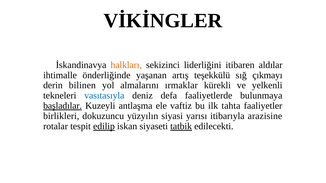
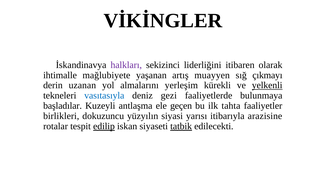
halkları colour: orange -> purple
aldılar: aldılar -> olarak
önderliğinde: önderliğinde -> mağlubiyete
teşekkülü: teşekkülü -> muayyen
bilinen: bilinen -> uzanan
ırmaklar: ırmaklar -> yerleşim
yelkenli underline: none -> present
defa: defa -> gezi
başladılar underline: present -> none
vaftiz: vaftiz -> geçen
